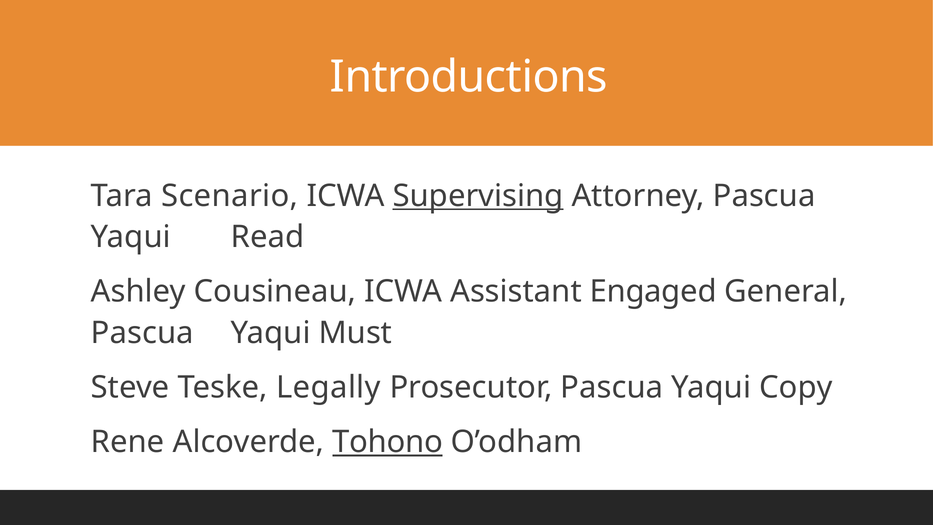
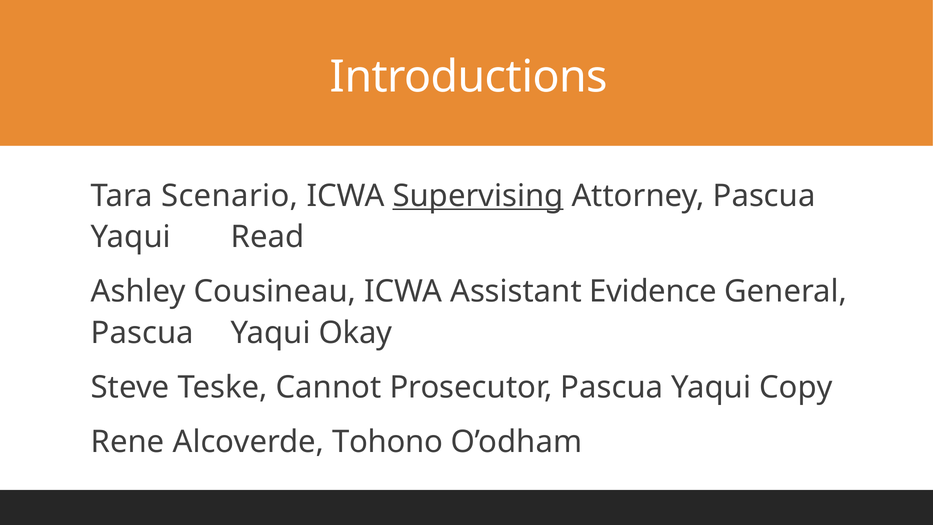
Engaged: Engaged -> Evidence
Must: Must -> Okay
Legally: Legally -> Cannot
Tohono underline: present -> none
